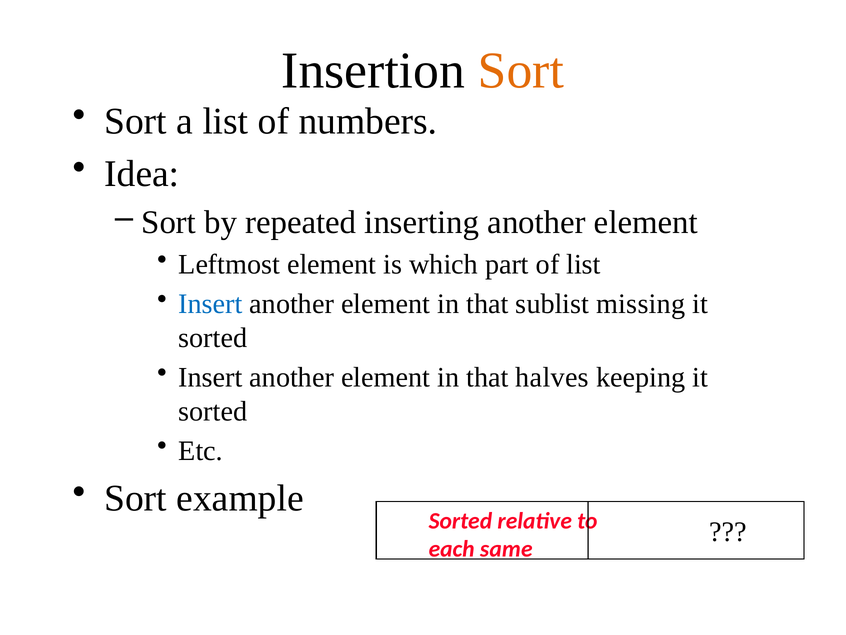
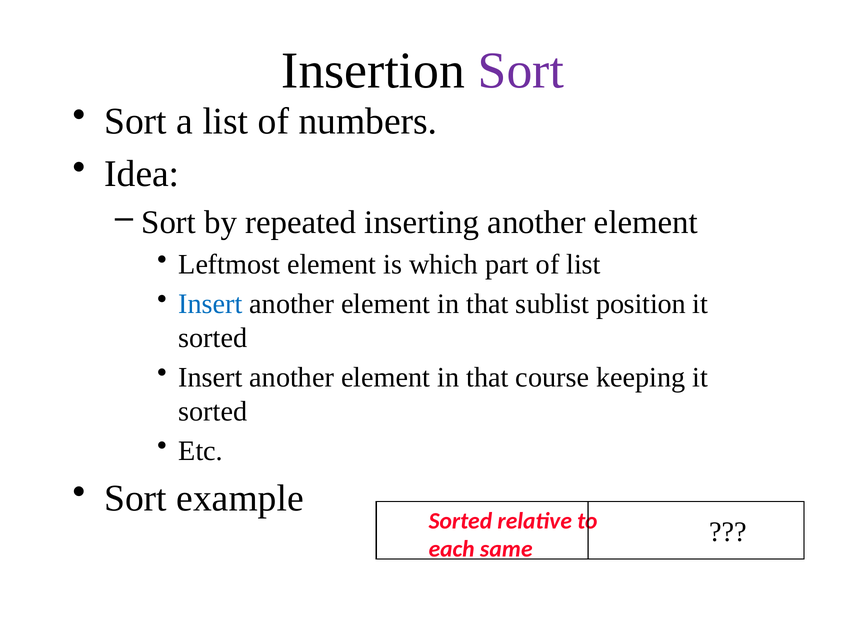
Sort at (521, 71) colour: orange -> purple
missing: missing -> position
halves: halves -> course
